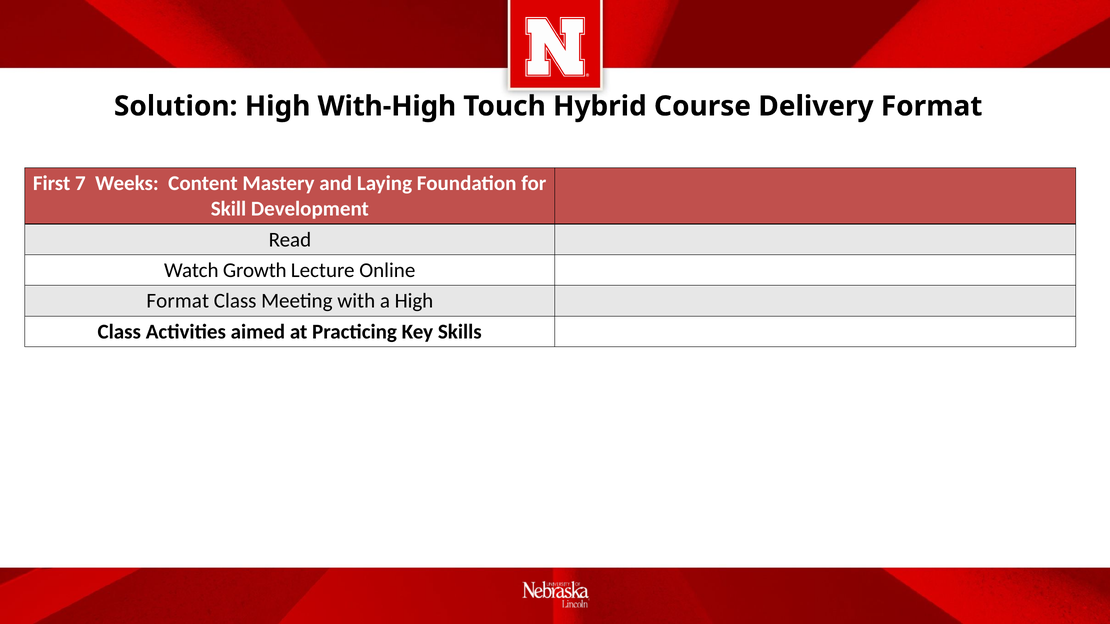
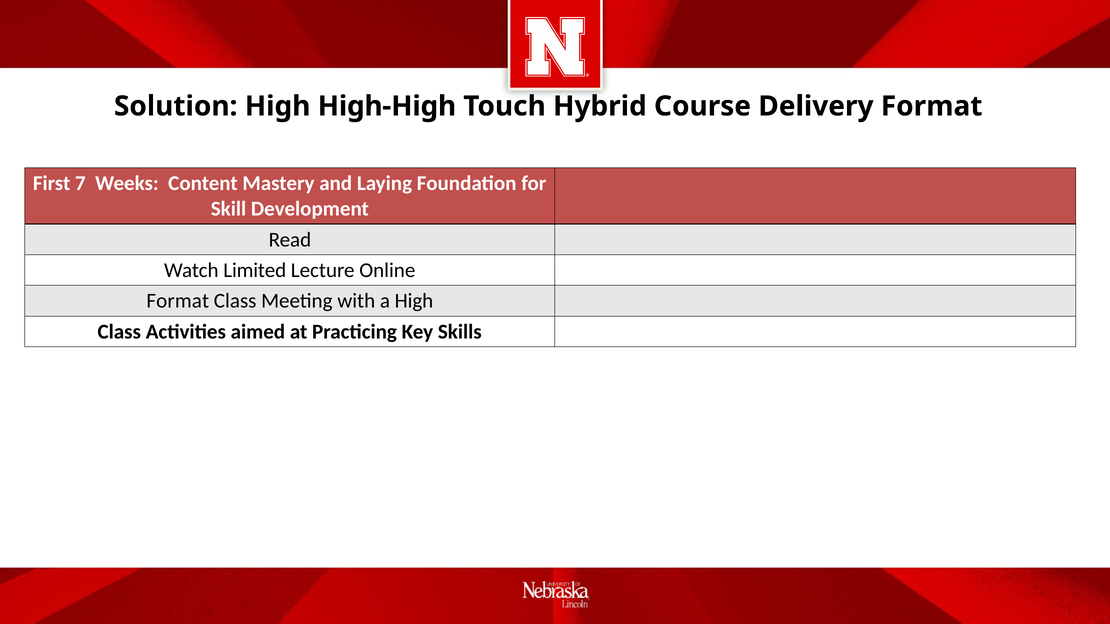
With-High: With-High -> High-High
Growth: Growth -> Limited
